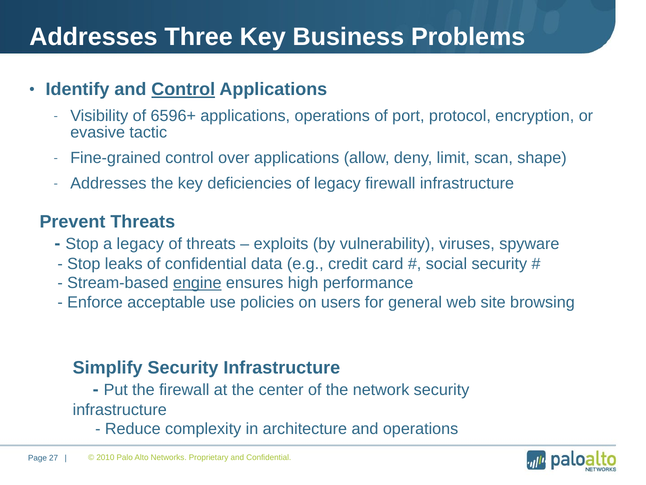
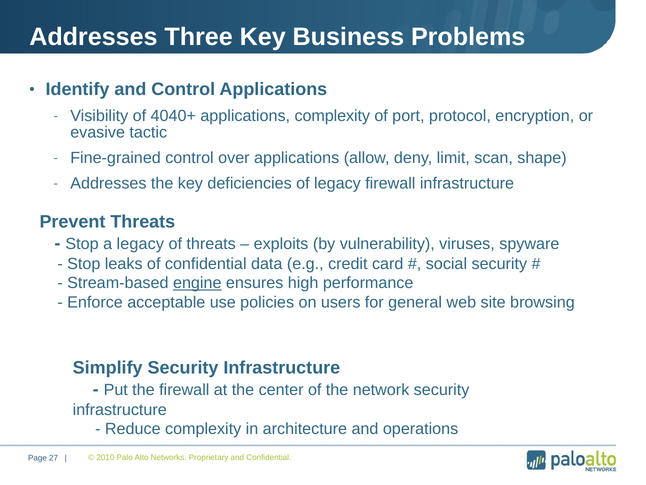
Control at (183, 89) underline: present -> none
6596+: 6596+ -> 4040+
applications operations: operations -> complexity
